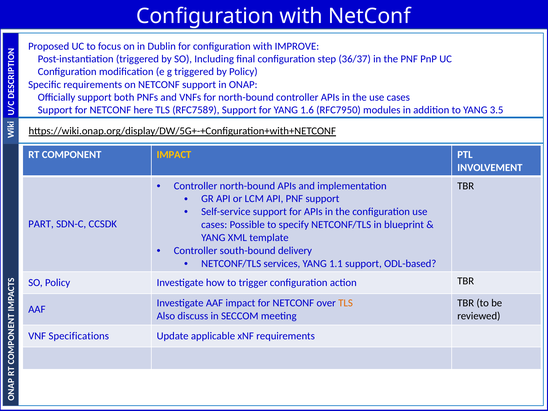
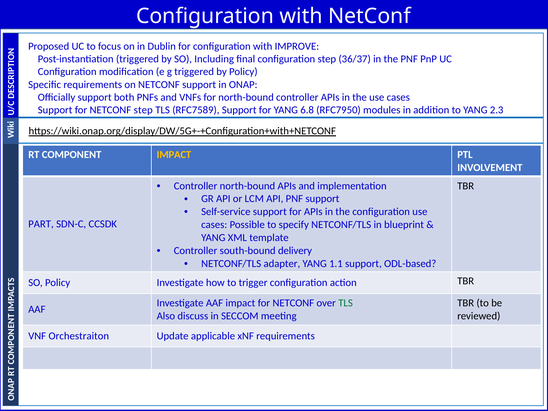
NETCONF here: here -> step
1.6: 1.6 -> 6.8
3.5: 3.5 -> 2.3
services: services -> adapter
TLS at (346, 303) colour: orange -> green
Specifications: Specifications -> Orchestraiton
